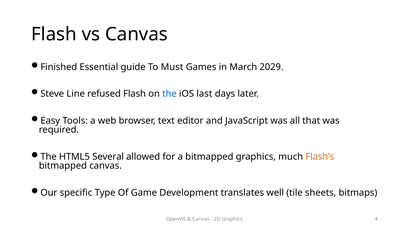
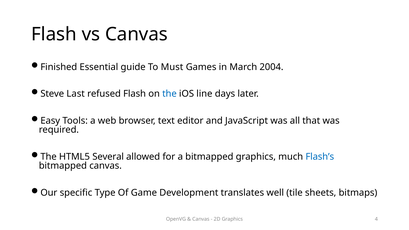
2029: 2029 -> 2004
Line: Line -> Last
last: last -> line
Flash’s colour: orange -> blue
